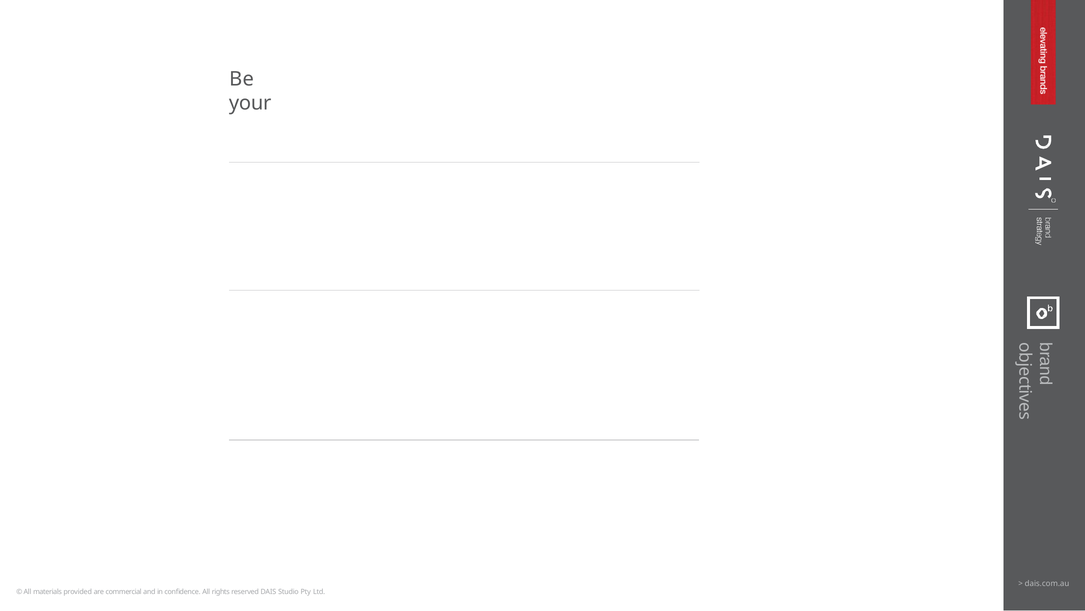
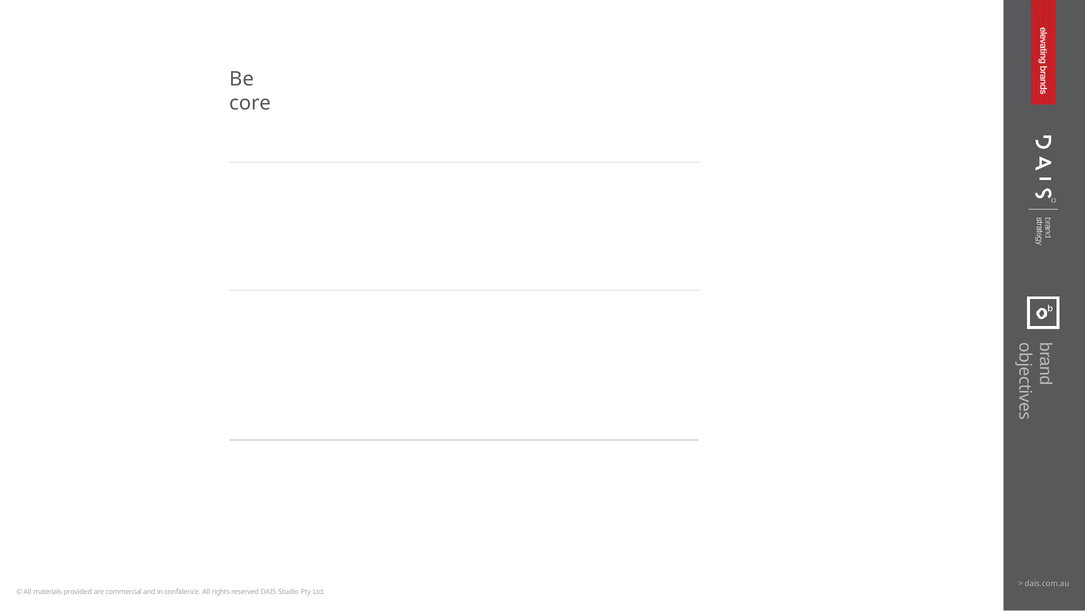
your: your -> core
